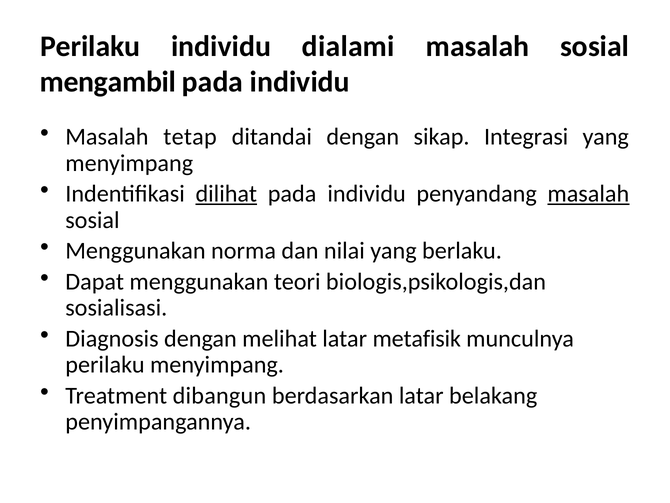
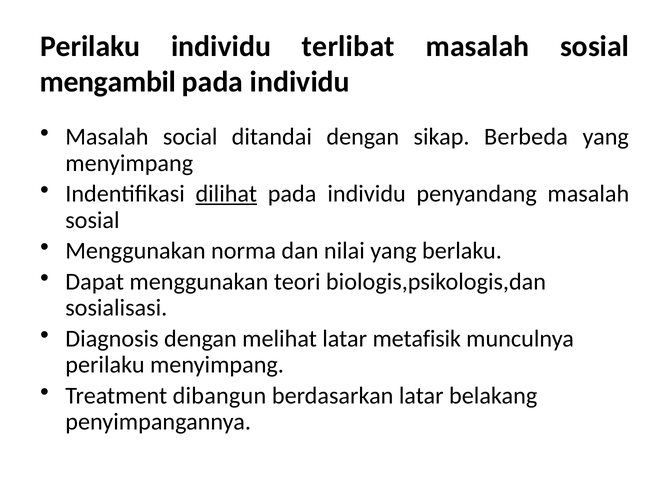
dialami: dialami -> terlibat
tetap: tetap -> social
Integrasi: Integrasi -> Berbeda
masalah at (588, 194) underline: present -> none
